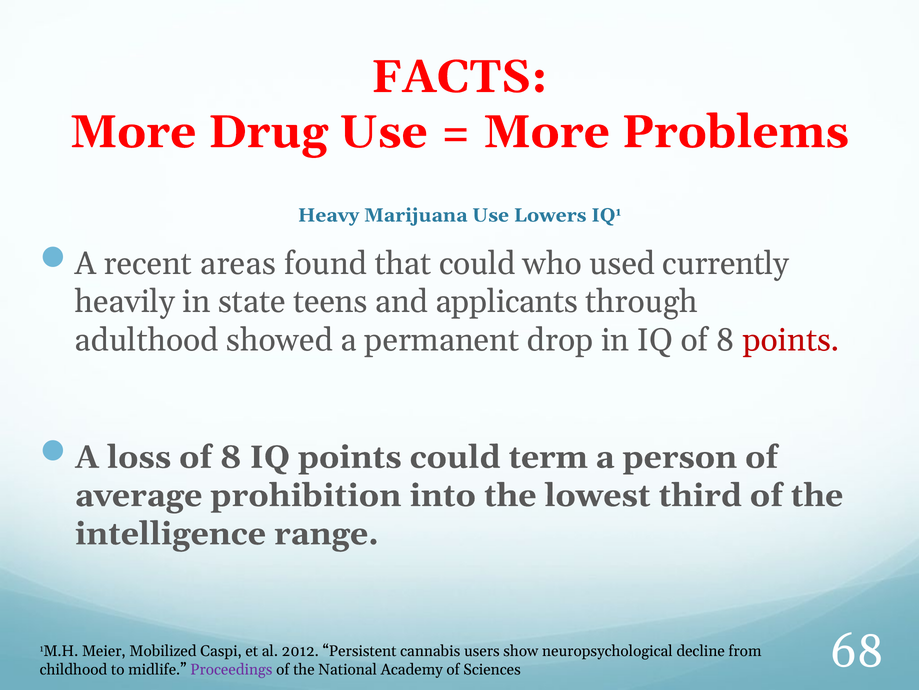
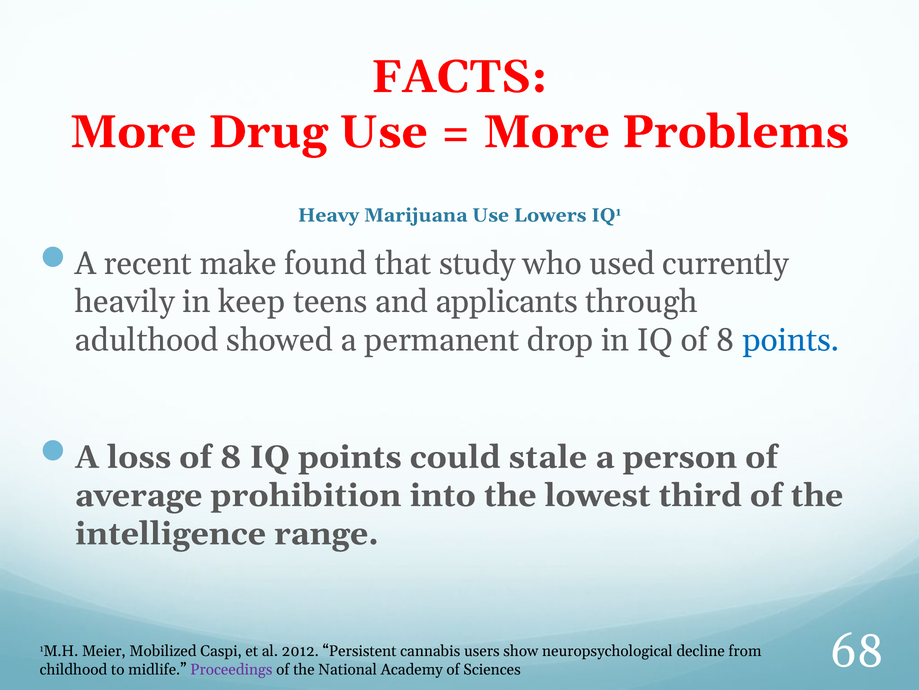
areas: areas -> make
that could: could -> study
state: state -> keep
points at (791, 340) colour: red -> blue
term: term -> stale
